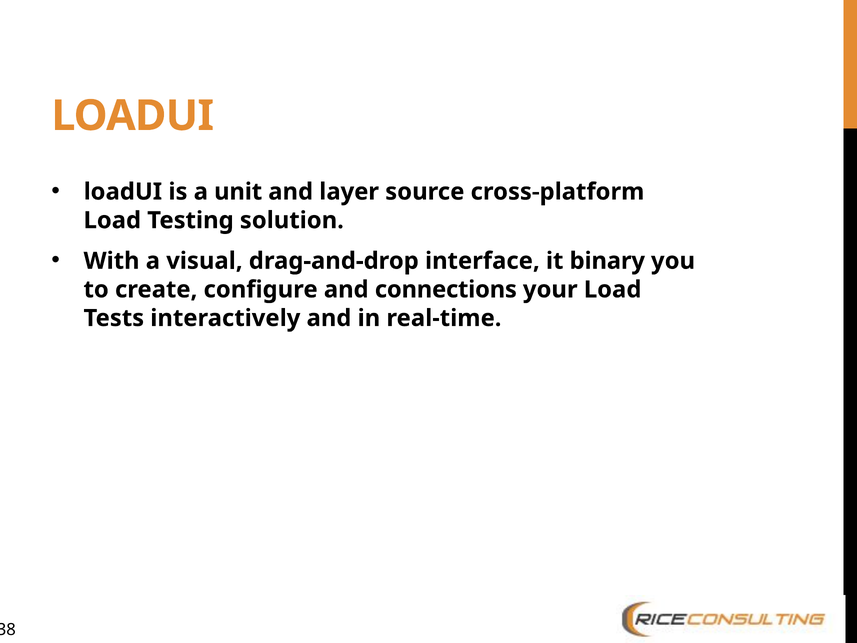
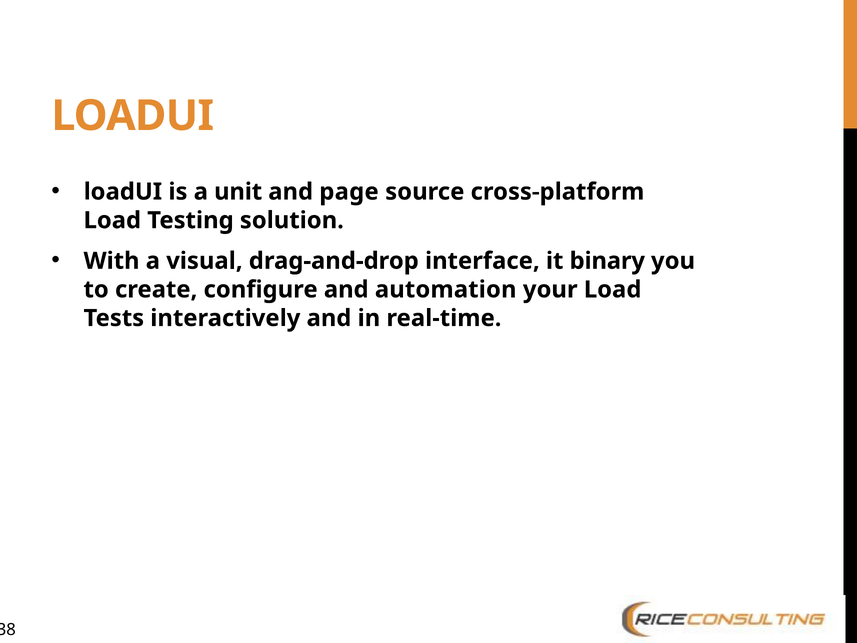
layer: layer -> page
connections: connections -> automation
